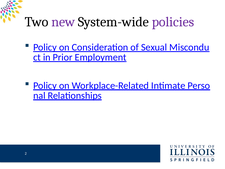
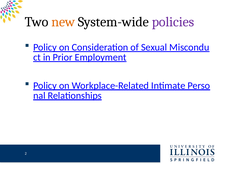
new colour: purple -> orange
